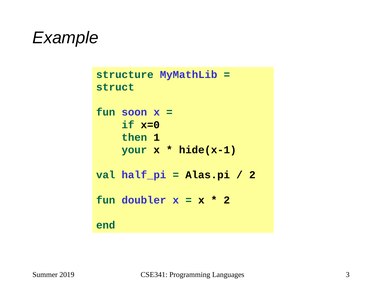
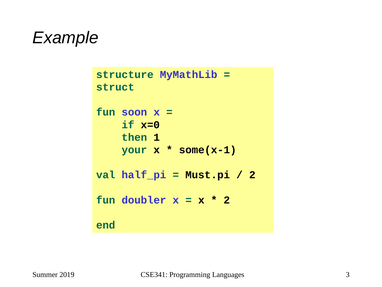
hide(x-1: hide(x-1 -> some(x-1
Alas.pi: Alas.pi -> Must.pi
